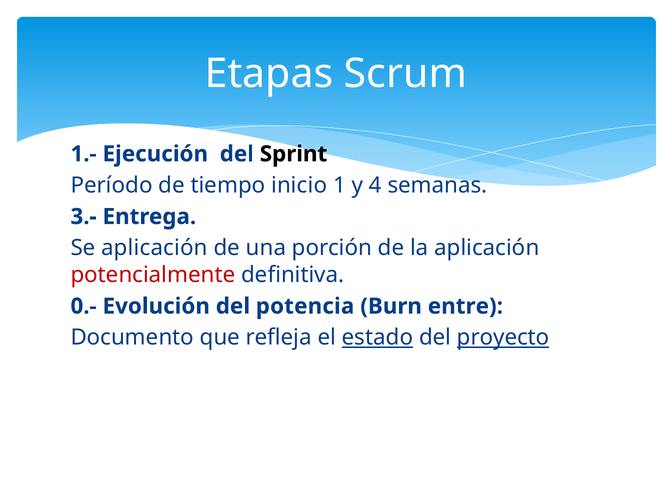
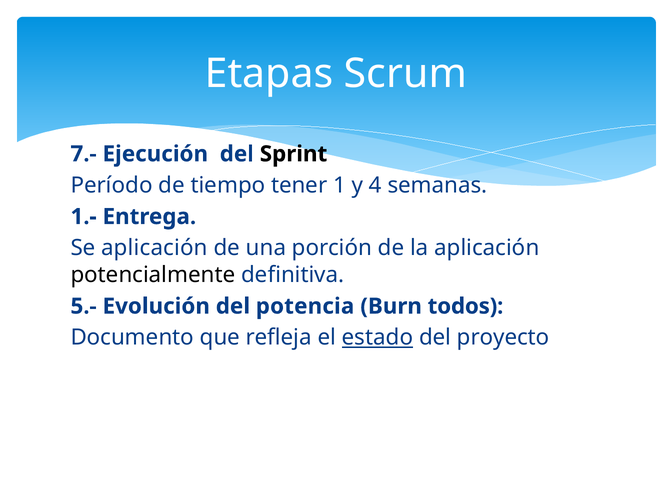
1.-: 1.- -> 7.-
inicio: inicio -> tener
3.-: 3.- -> 1.-
potencialmente colour: red -> black
0.-: 0.- -> 5.-
entre: entre -> todos
proyecto underline: present -> none
